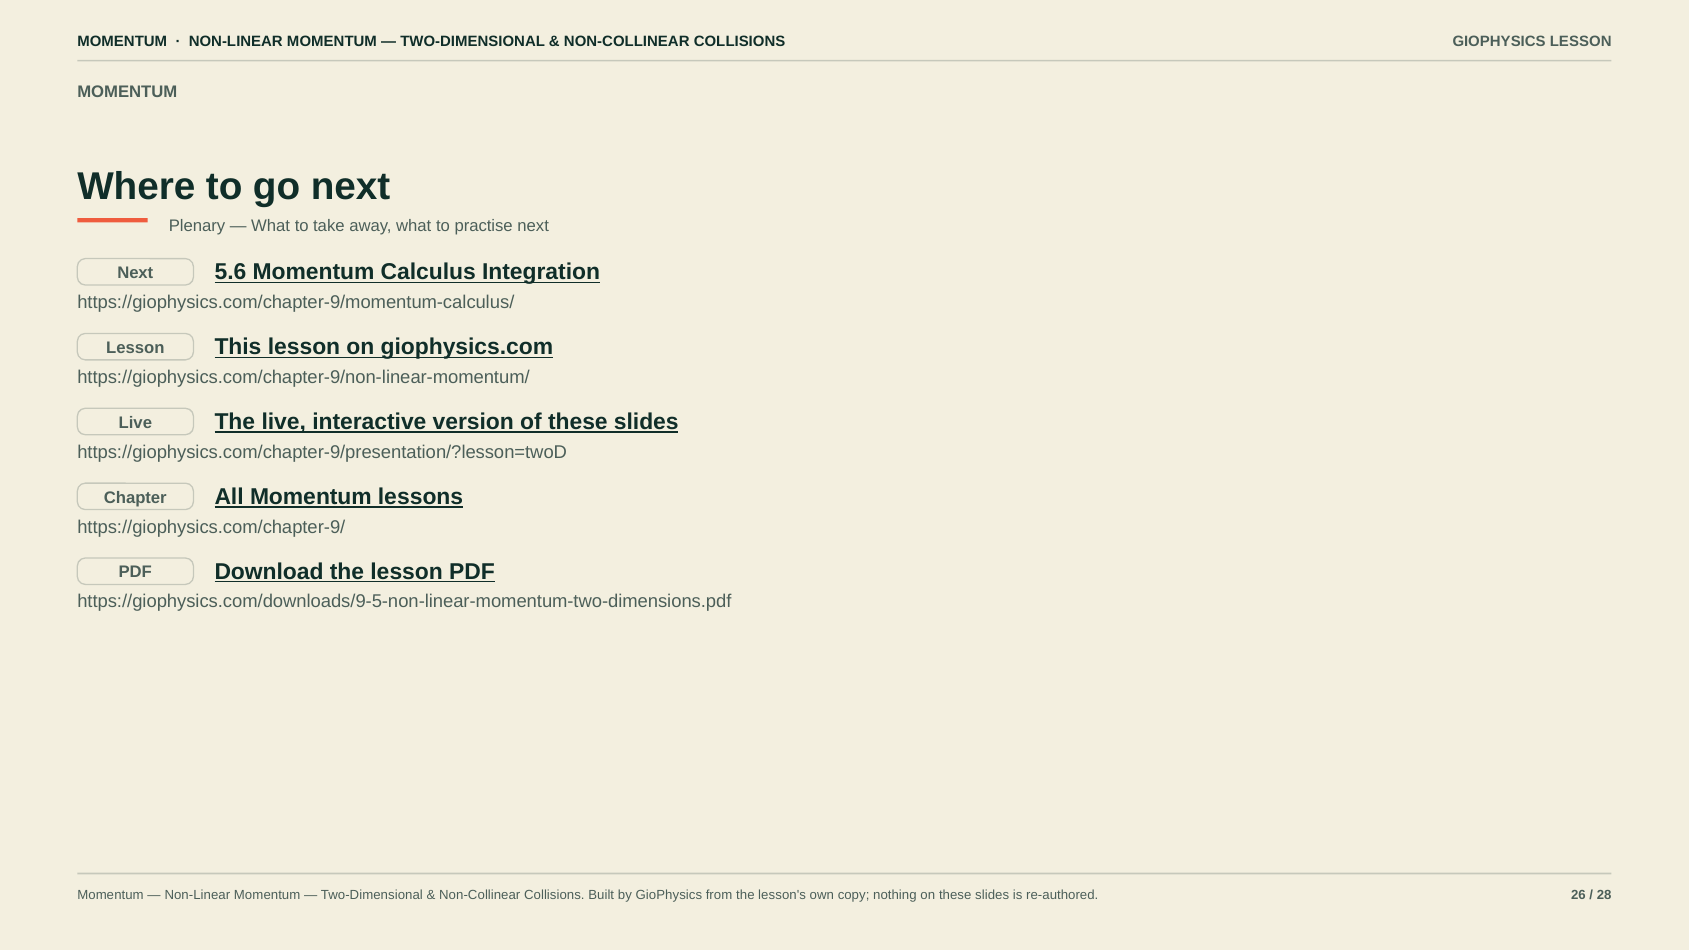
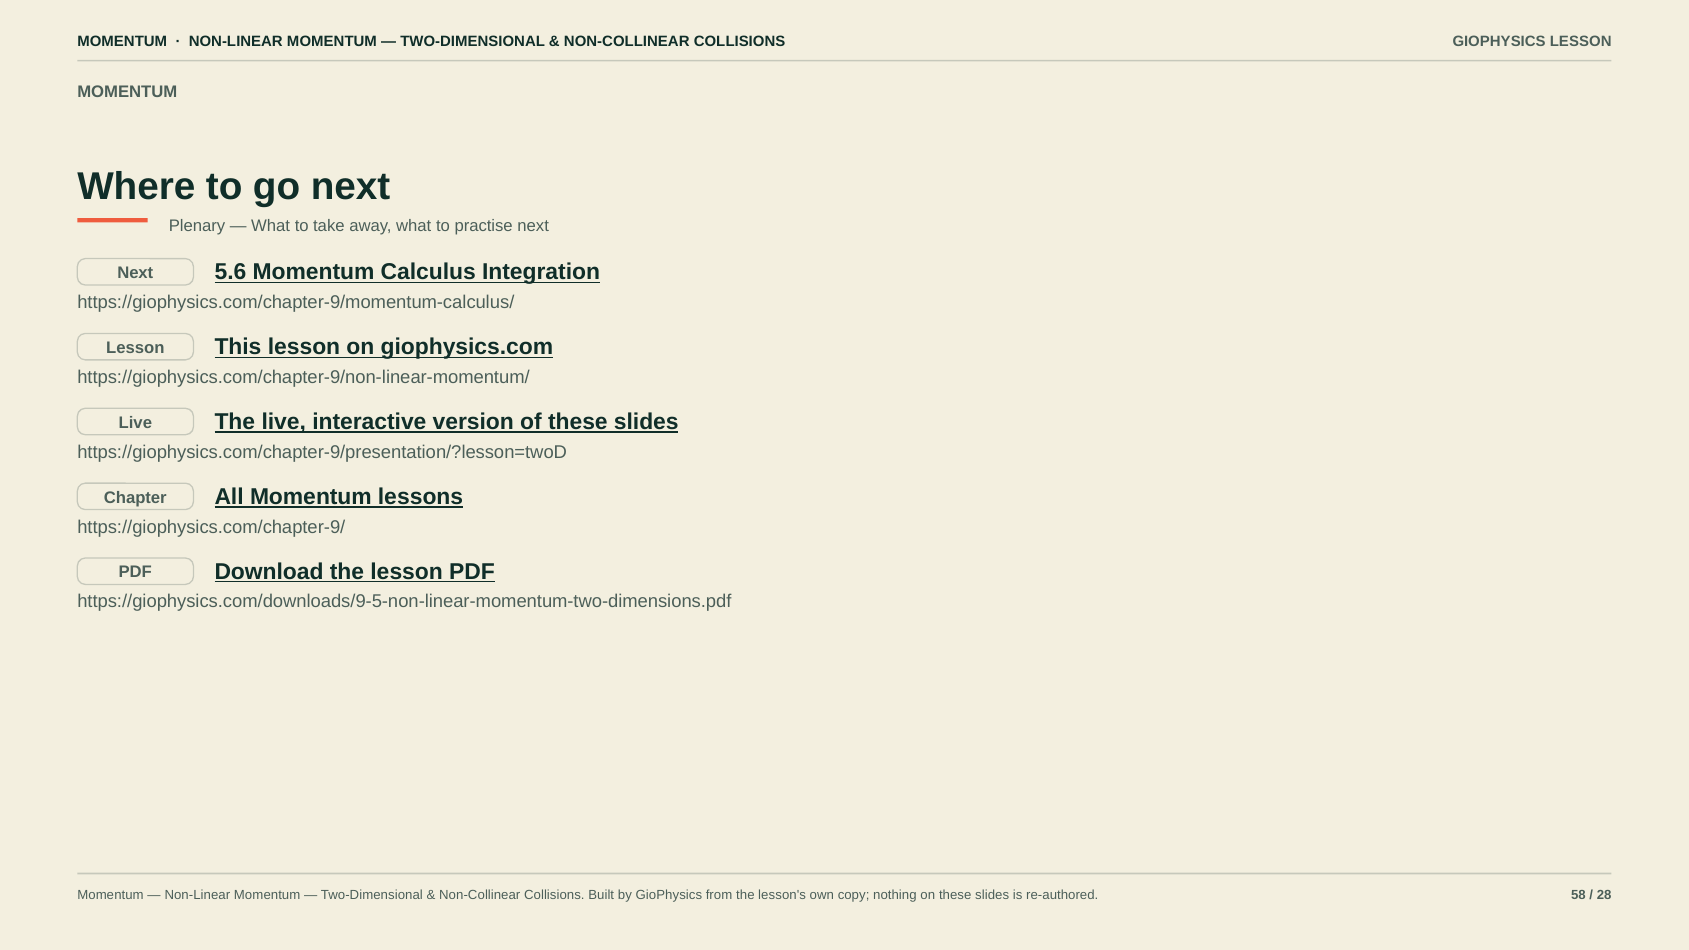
26: 26 -> 58
